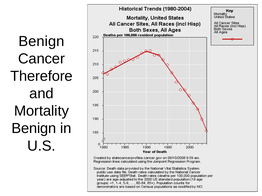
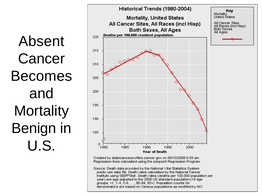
Benign at (41, 41): Benign -> Absent
Therefore: Therefore -> Becomes
